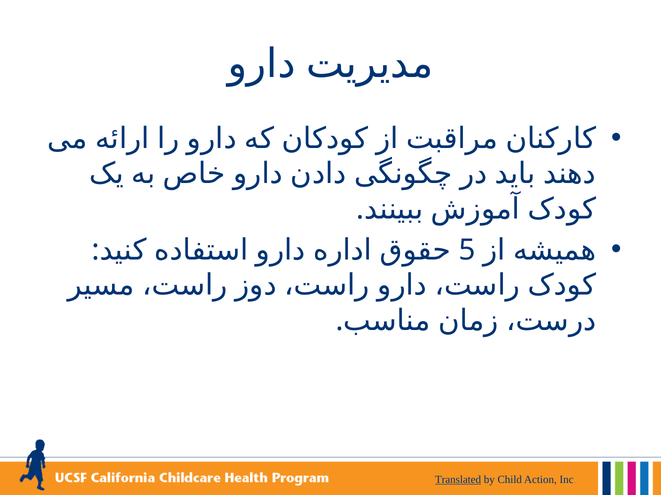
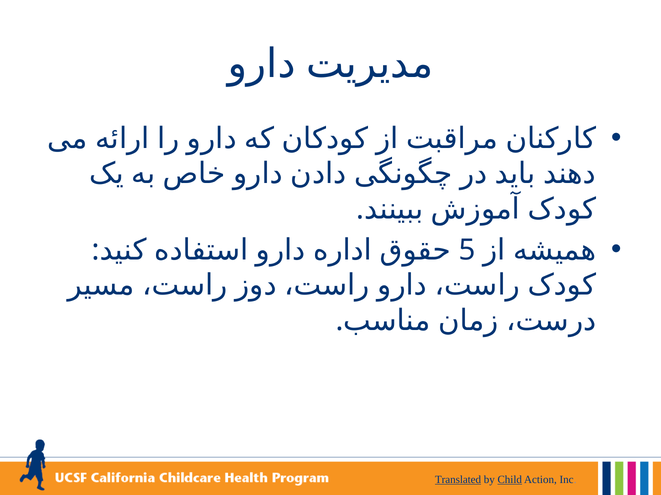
Child underline: none -> present
